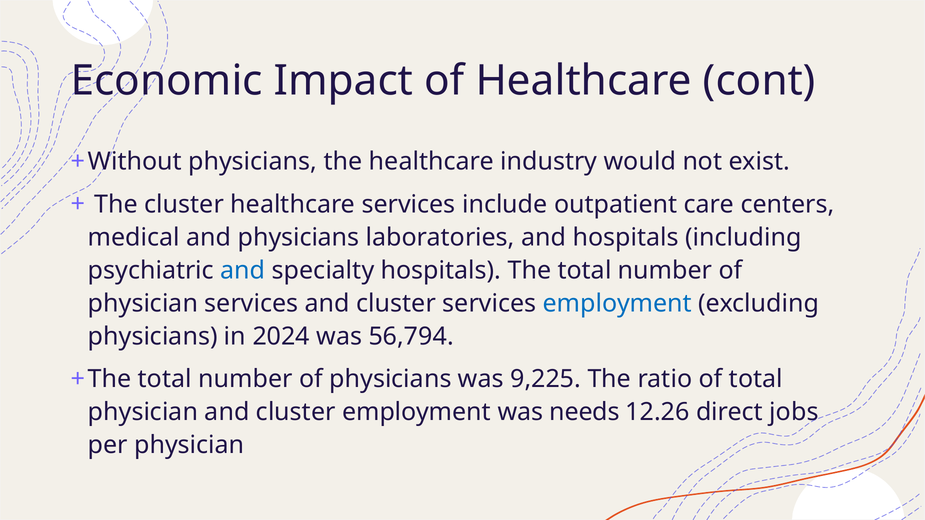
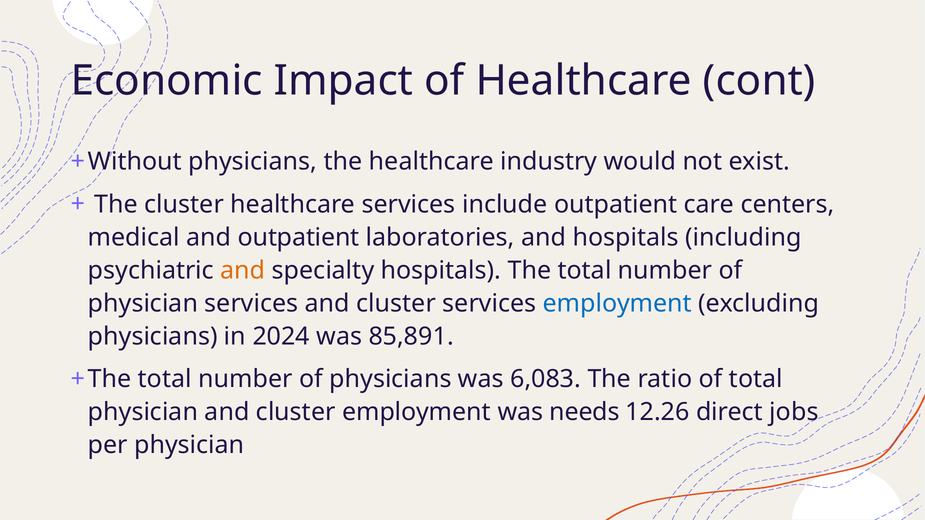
and physicians: physicians -> outpatient
and at (243, 271) colour: blue -> orange
56,794: 56,794 -> 85,891
9,225: 9,225 -> 6,083
